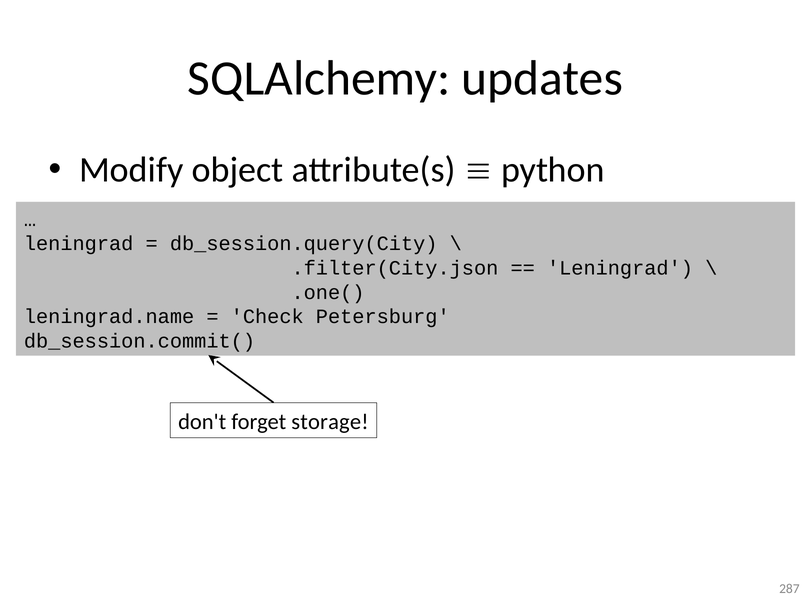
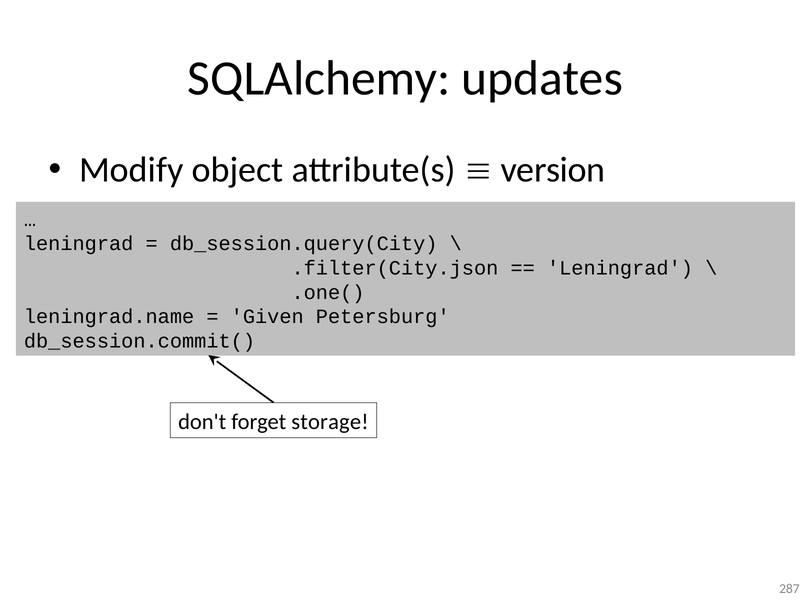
python: python -> version
Check: Check -> Given
